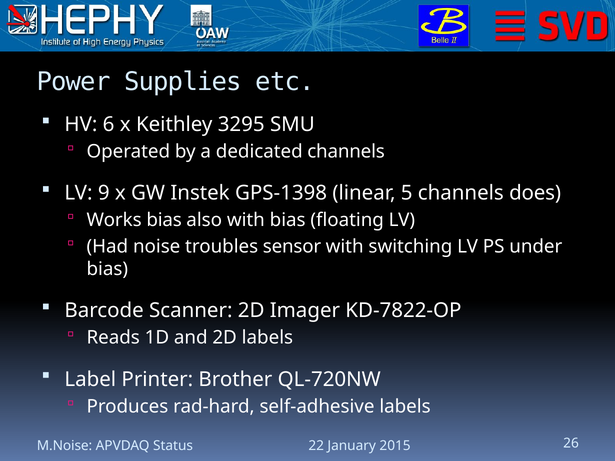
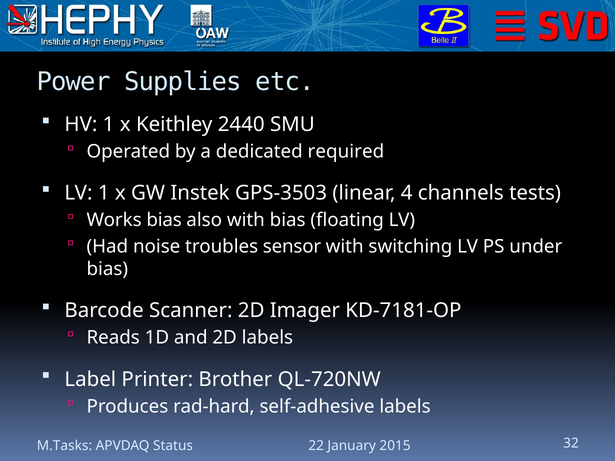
HV 6: 6 -> 1
3295: 3295 -> 2440
dedicated channels: channels -> required
LV 9: 9 -> 1
GPS-1398: GPS-1398 -> GPS-3503
5: 5 -> 4
does: does -> tests
KD-7822-OP: KD-7822-OP -> KD-7181-OP
M.Noise: M.Noise -> M.Tasks
26: 26 -> 32
